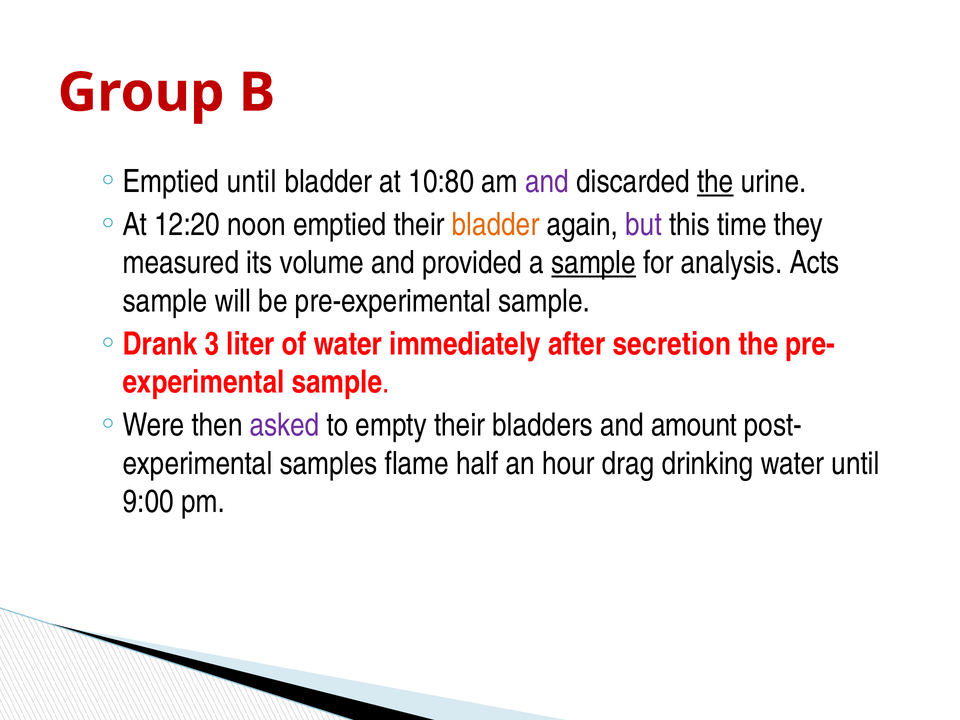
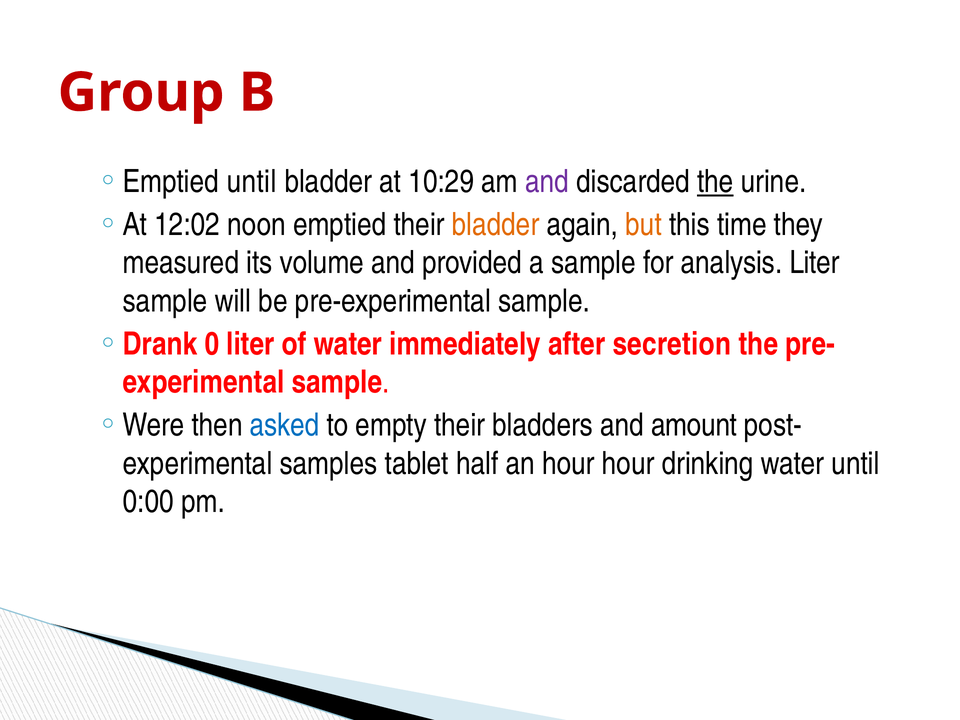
10:80: 10:80 -> 10:29
12:20: 12:20 -> 12:02
but colour: purple -> orange
sample at (594, 263) underline: present -> none
analysis Acts: Acts -> Liter
3: 3 -> 0
asked colour: purple -> blue
flame: flame -> tablet
hour drag: drag -> hour
9:00: 9:00 -> 0:00
